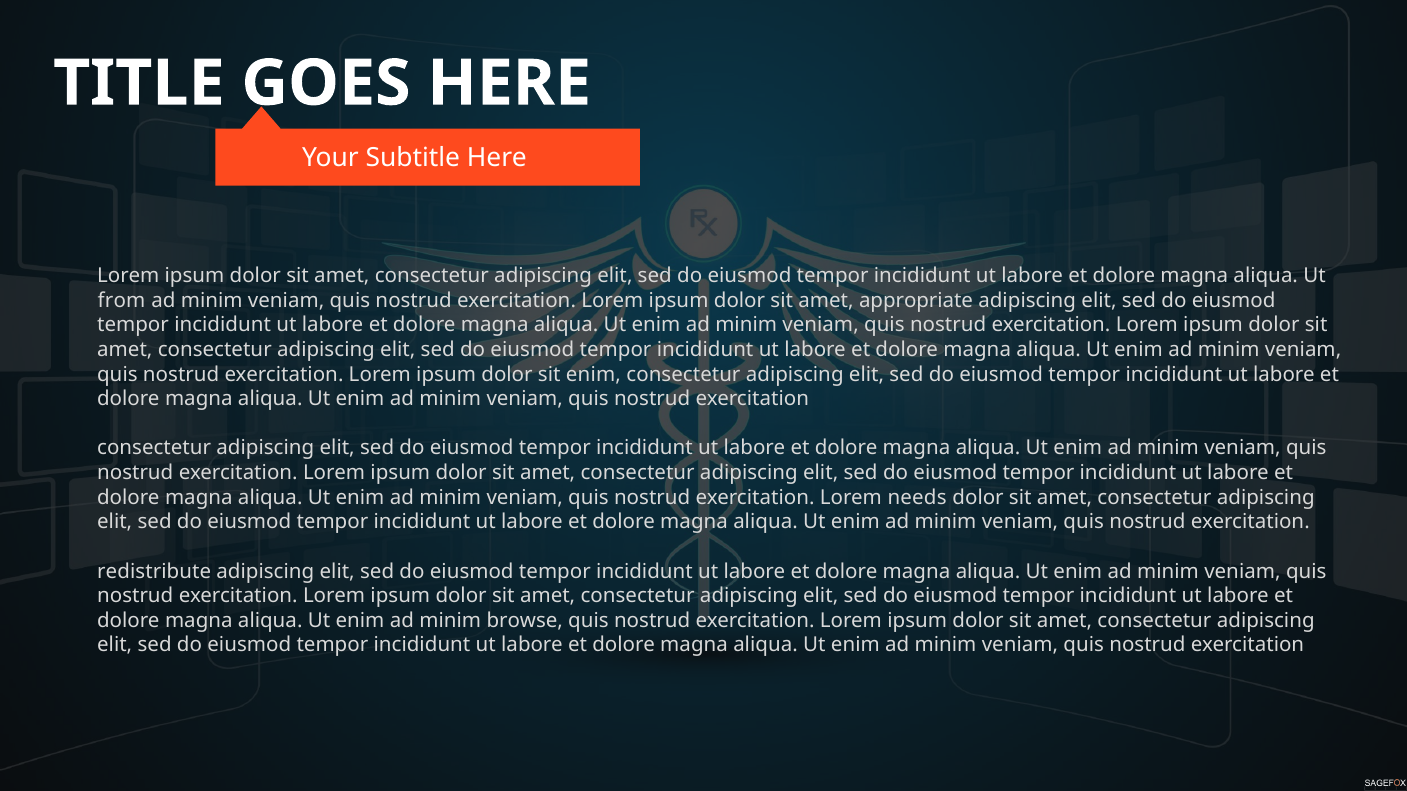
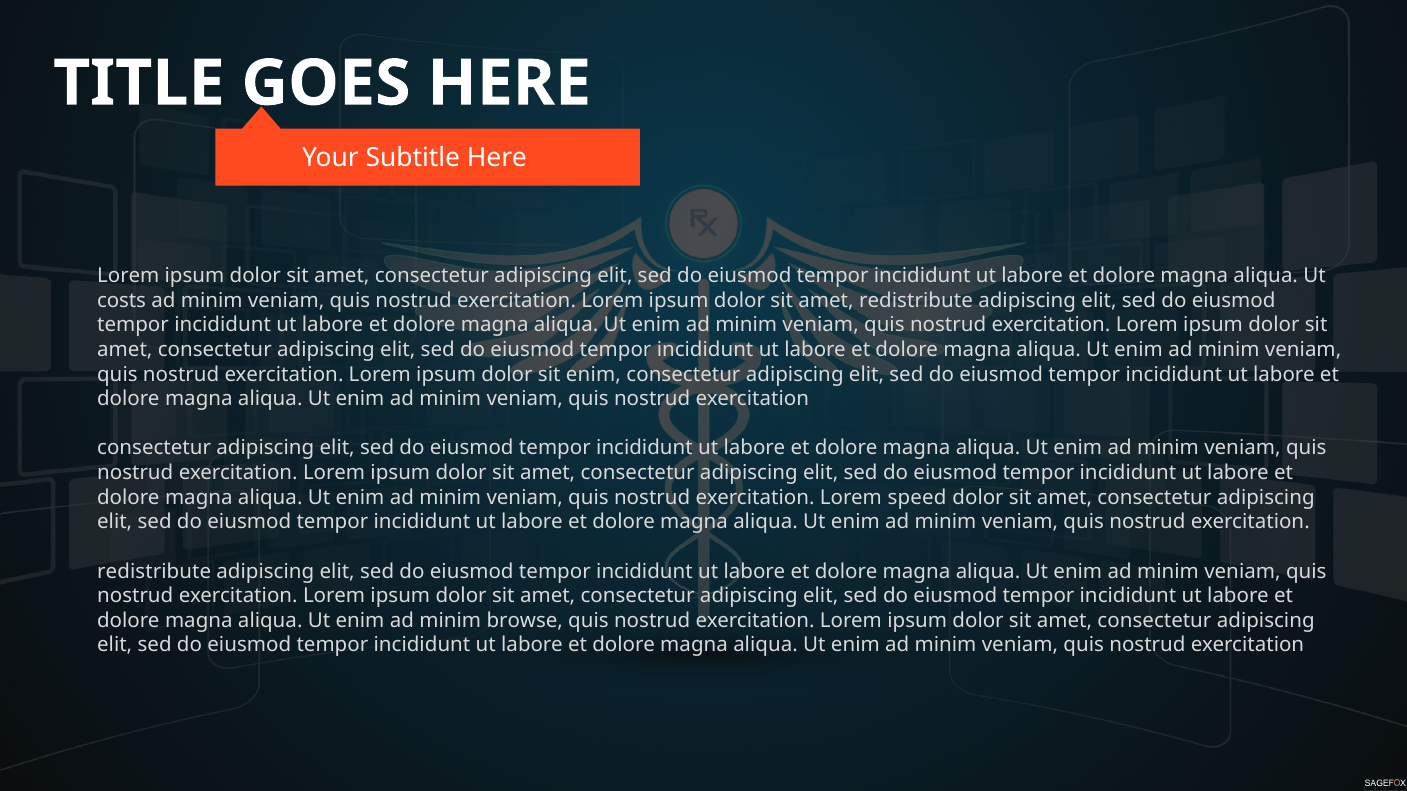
from: from -> costs
amet appropriate: appropriate -> redistribute
needs: needs -> speed
